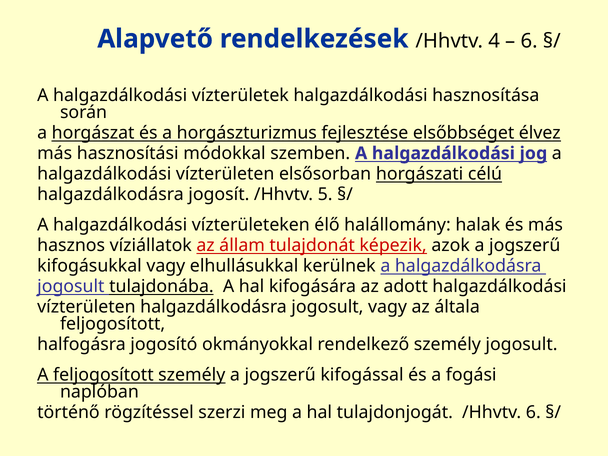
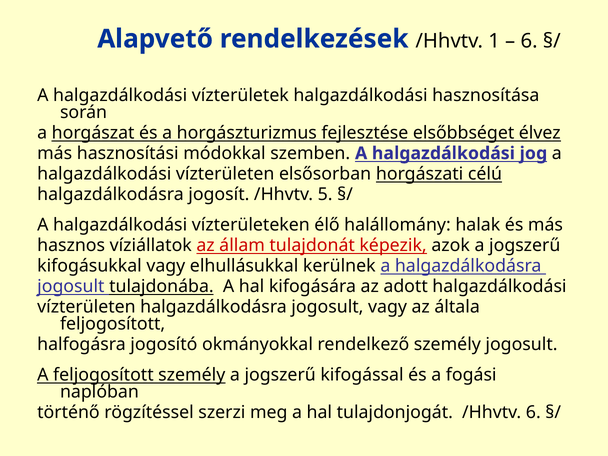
4: 4 -> 1
